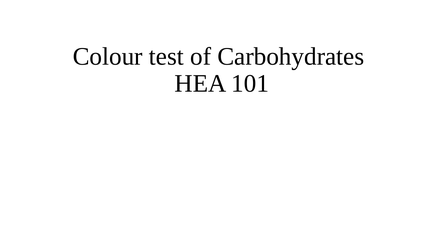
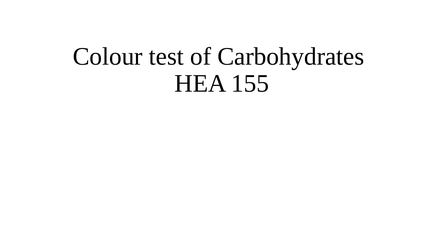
101: 101 -> 155
